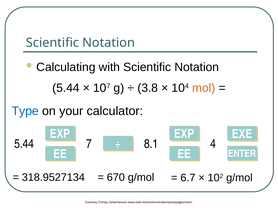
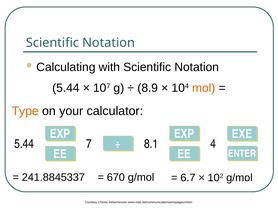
3.8: 3.8 -> 8.9
Type colour: blue -> orange
318.9527134: 318.9527134 -> 241.8845337
